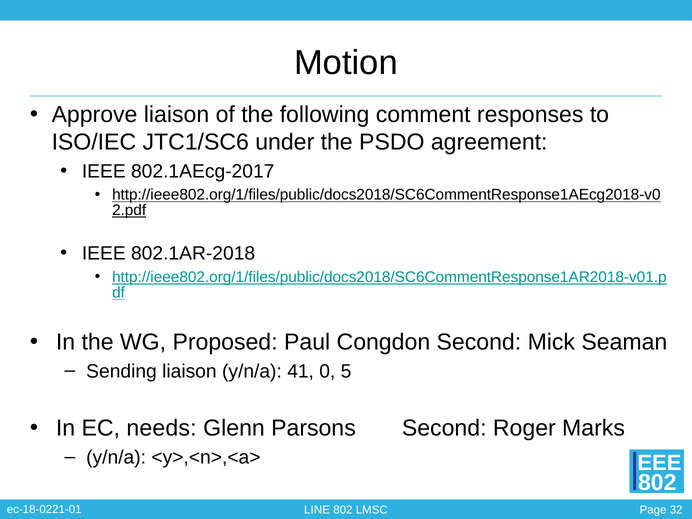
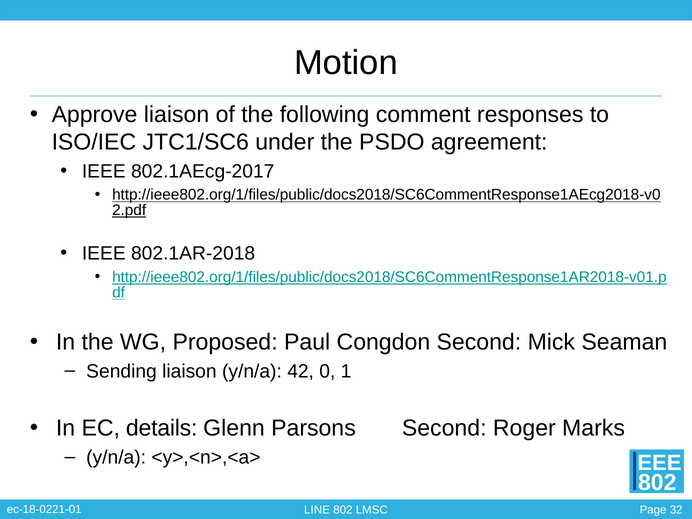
41: 41 -> 42
5: 5 -> 1
needs: needs -> details
